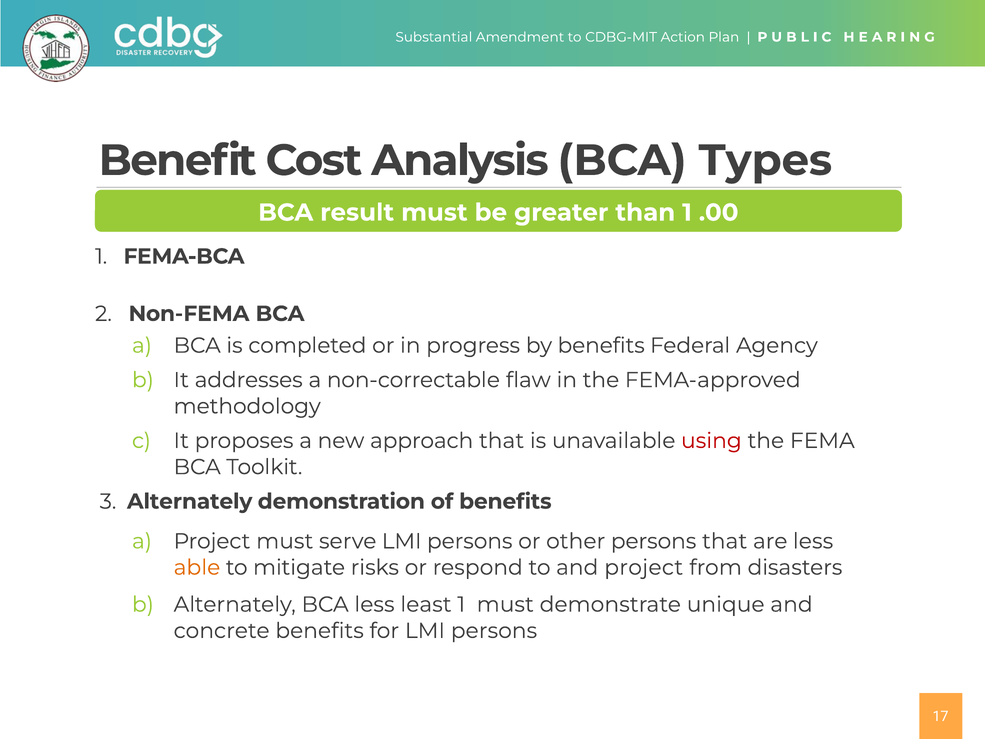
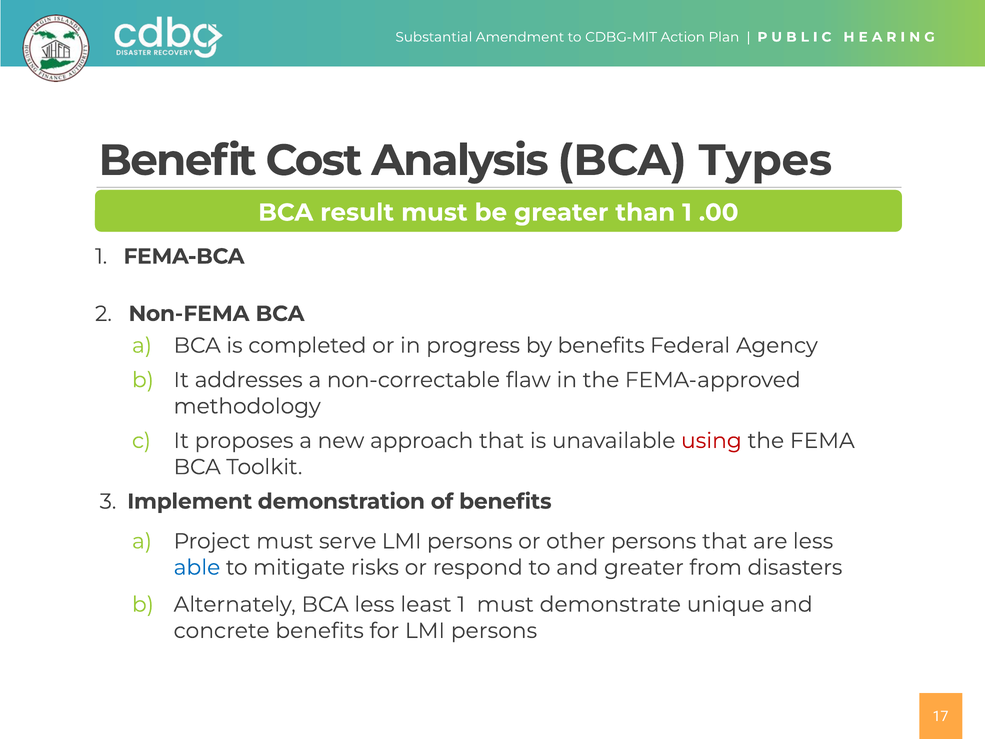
3 Alternately: Alternately -> Implement
able colour: orange -> blue
and project: project -> greater
